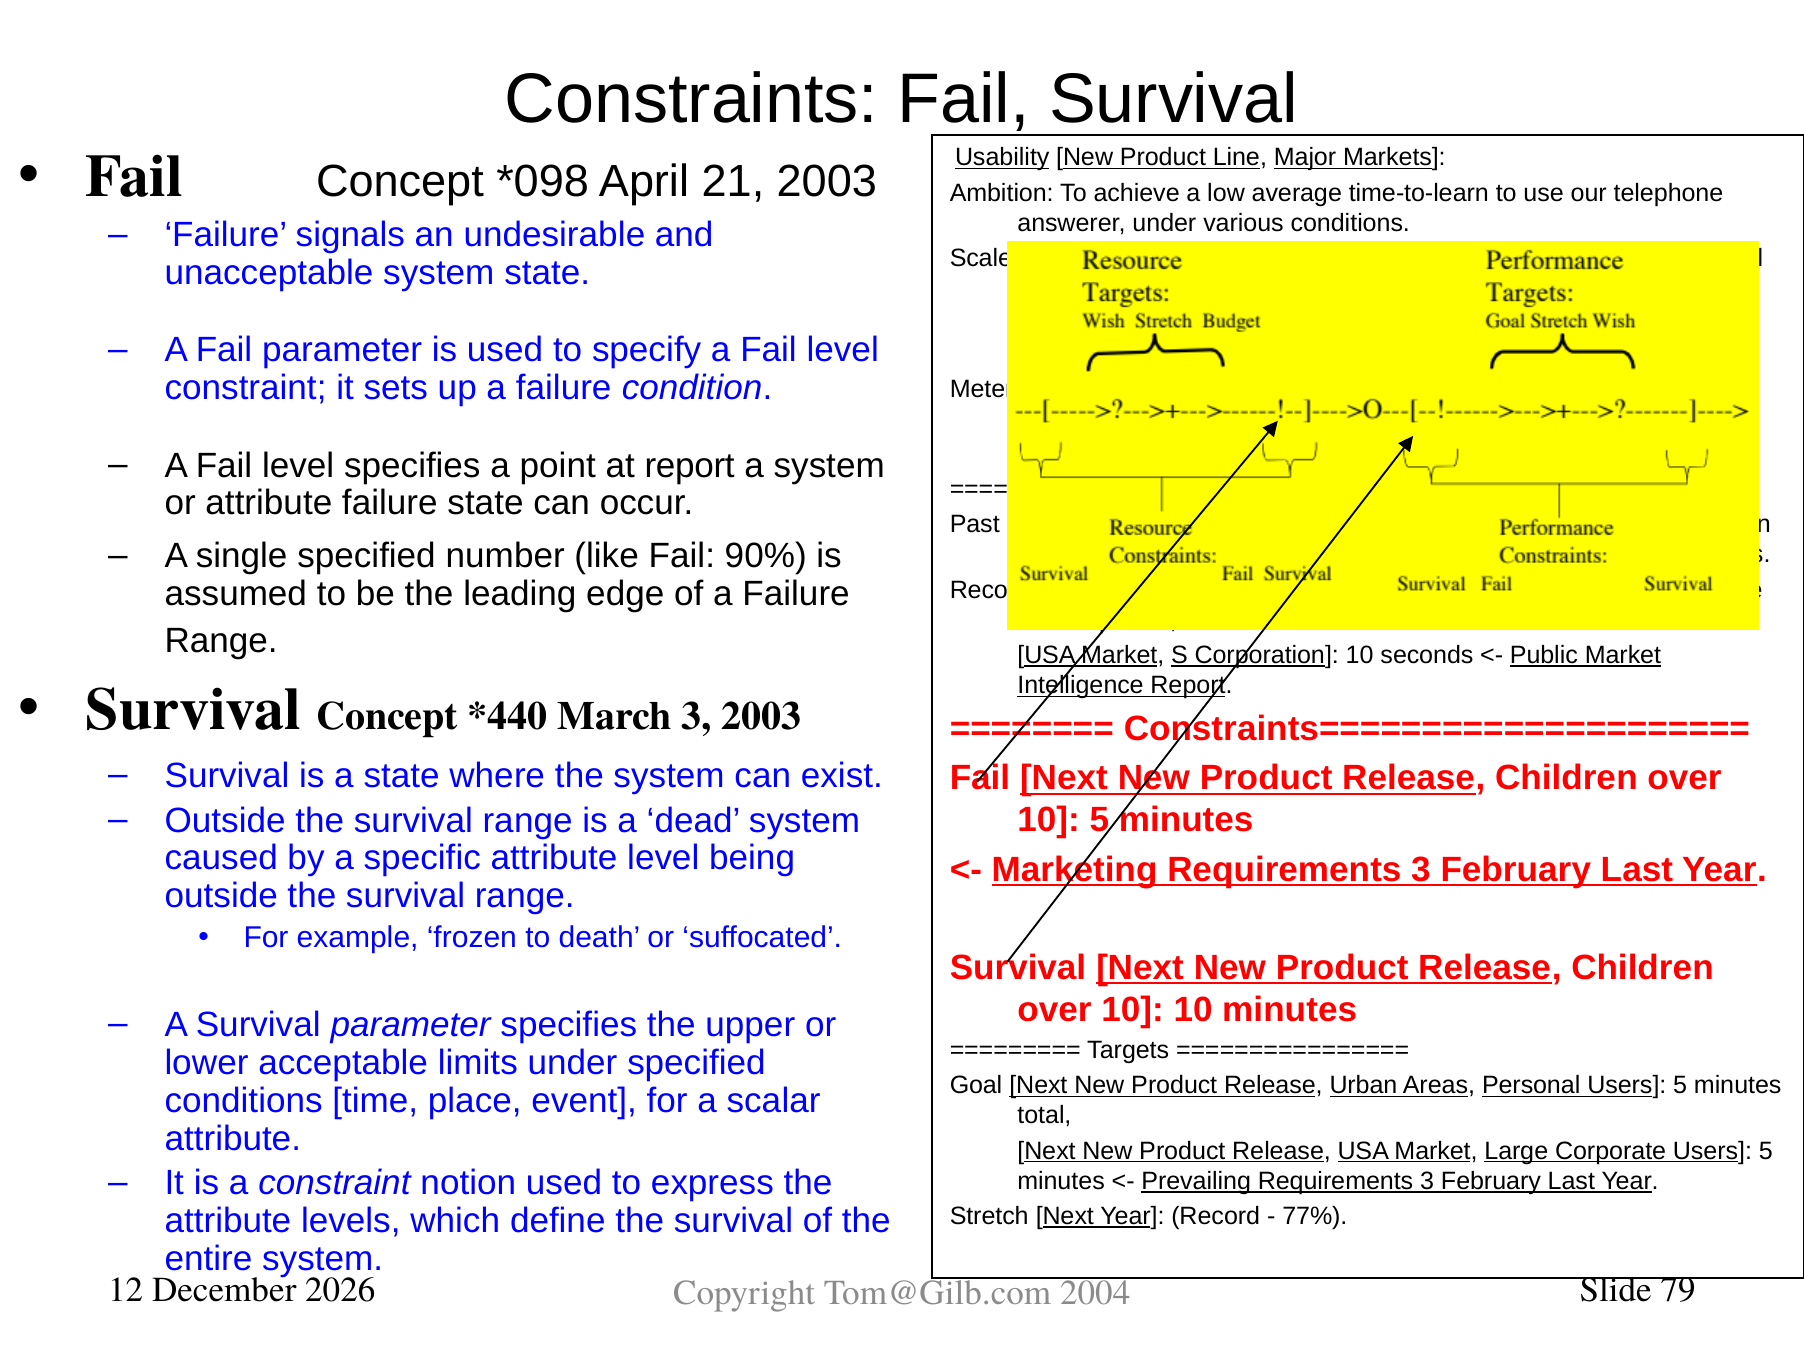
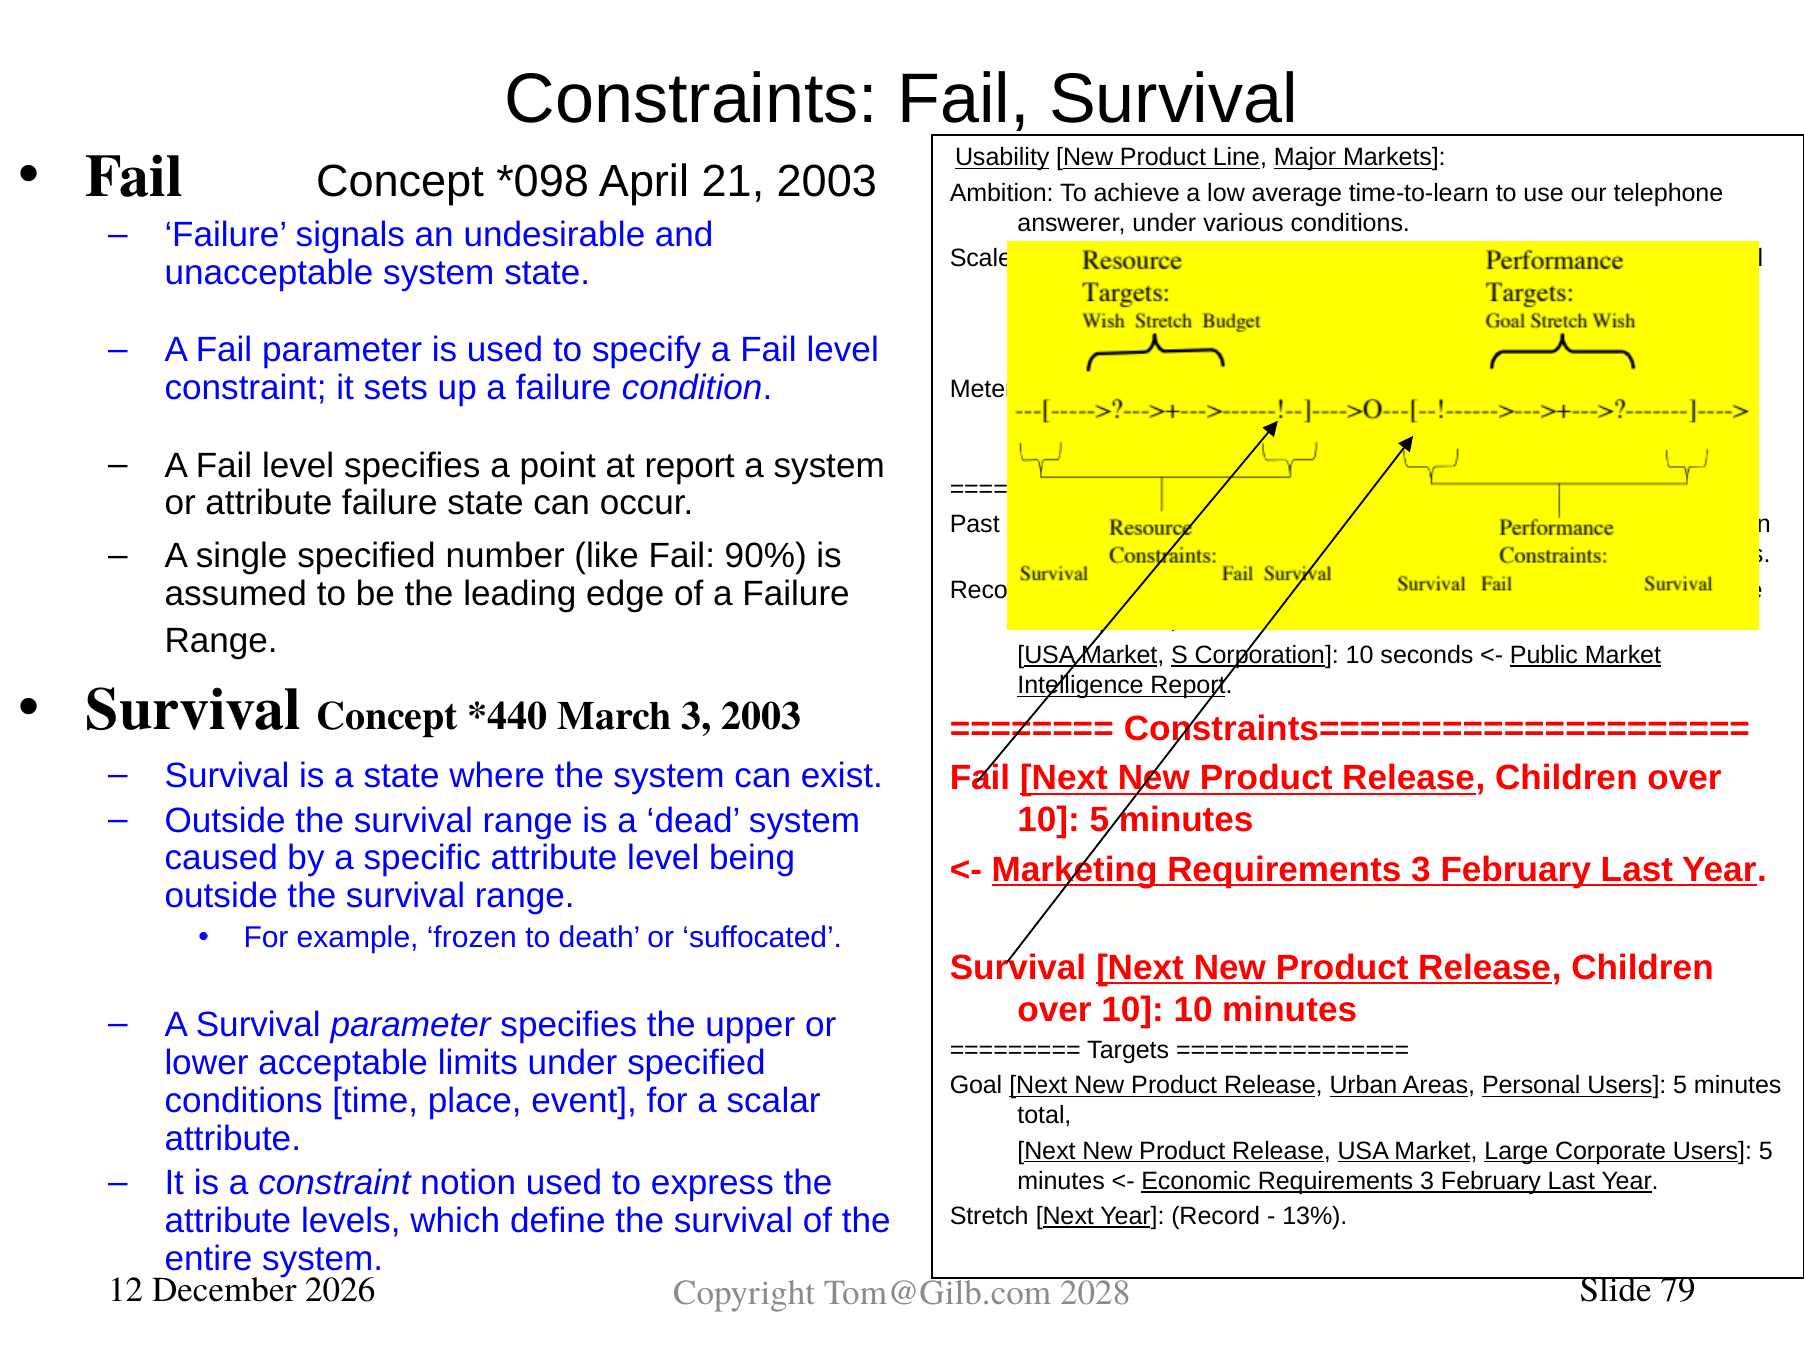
Prevailing: Prevailing -> Economic
77%: 77% -> 13%
2004: 2004 -> 2028
